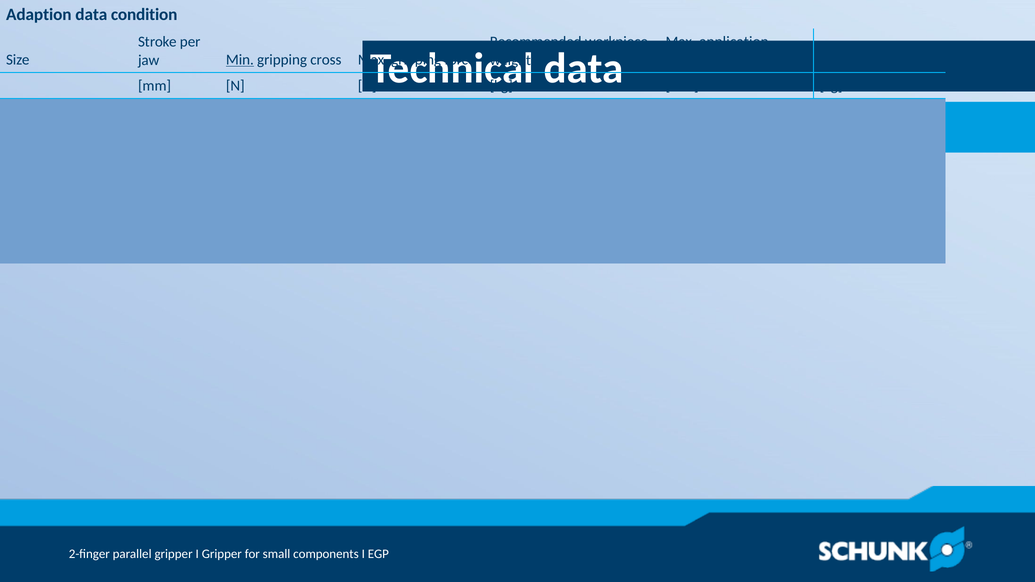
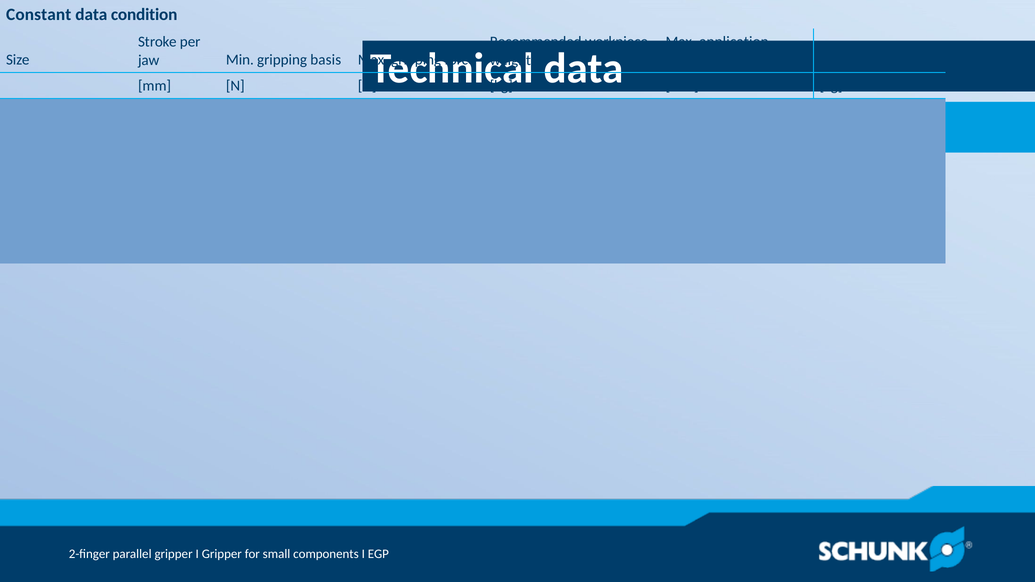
Adaption: Adaption -> Constant
Min underline: present -> none
cross: cross -> basis
